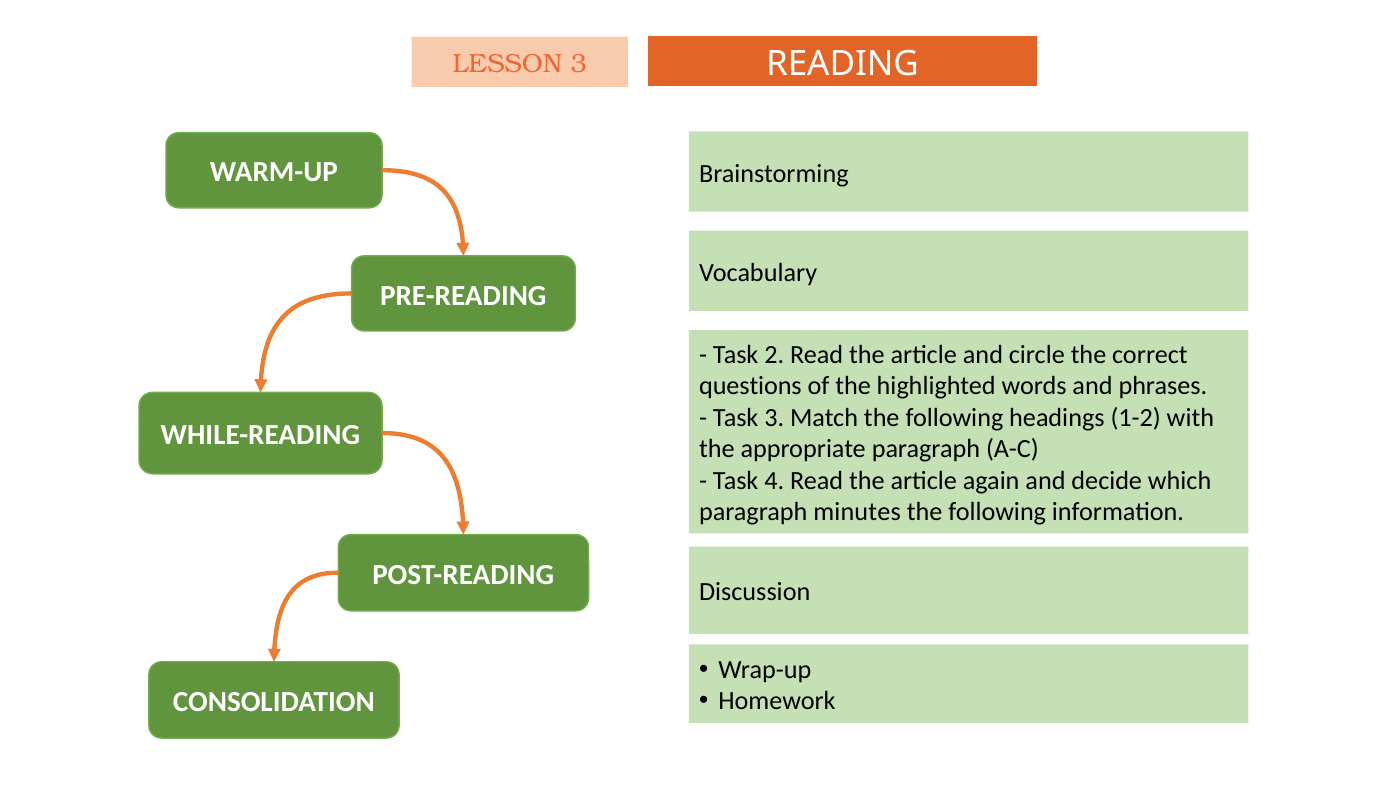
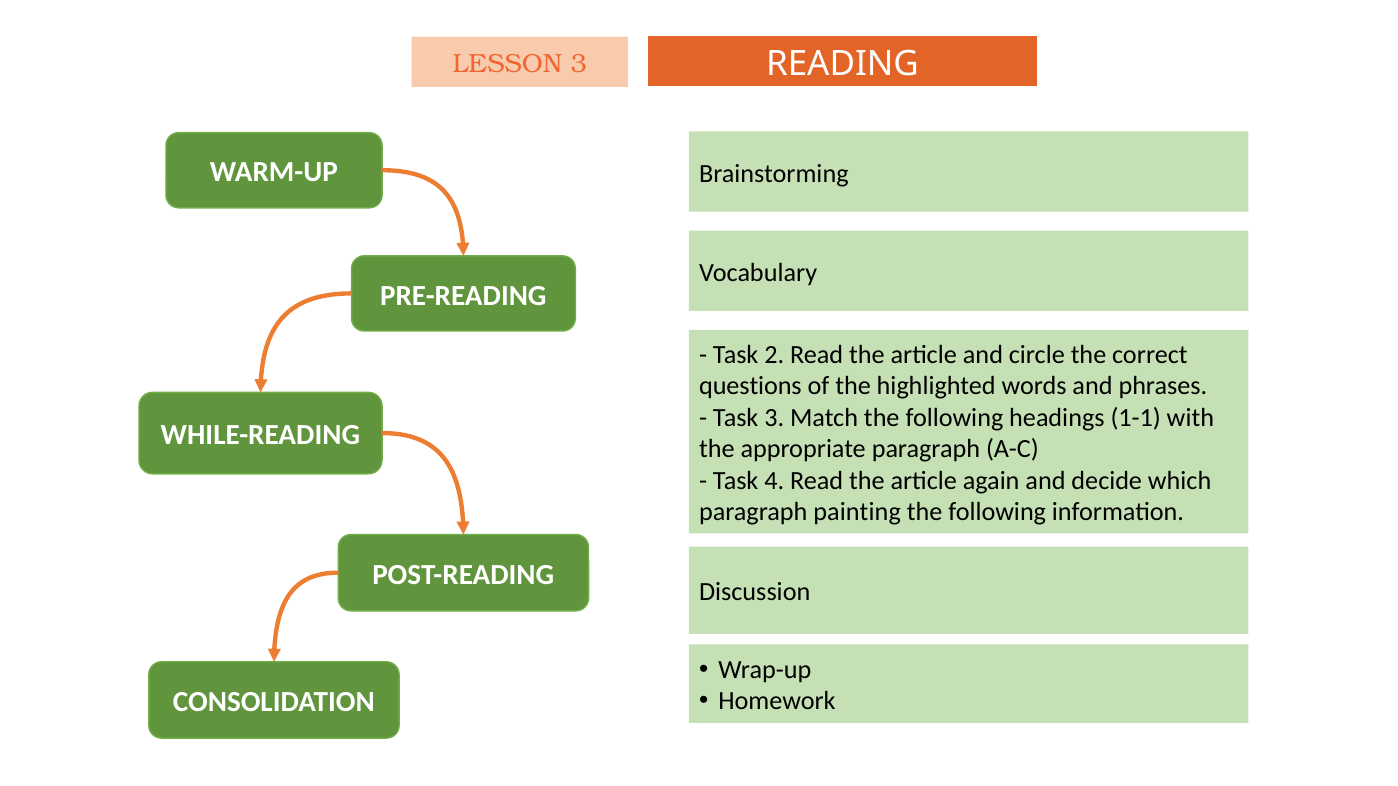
1-2: 1-2 -> 1-1
minutes: minutes -> painting
